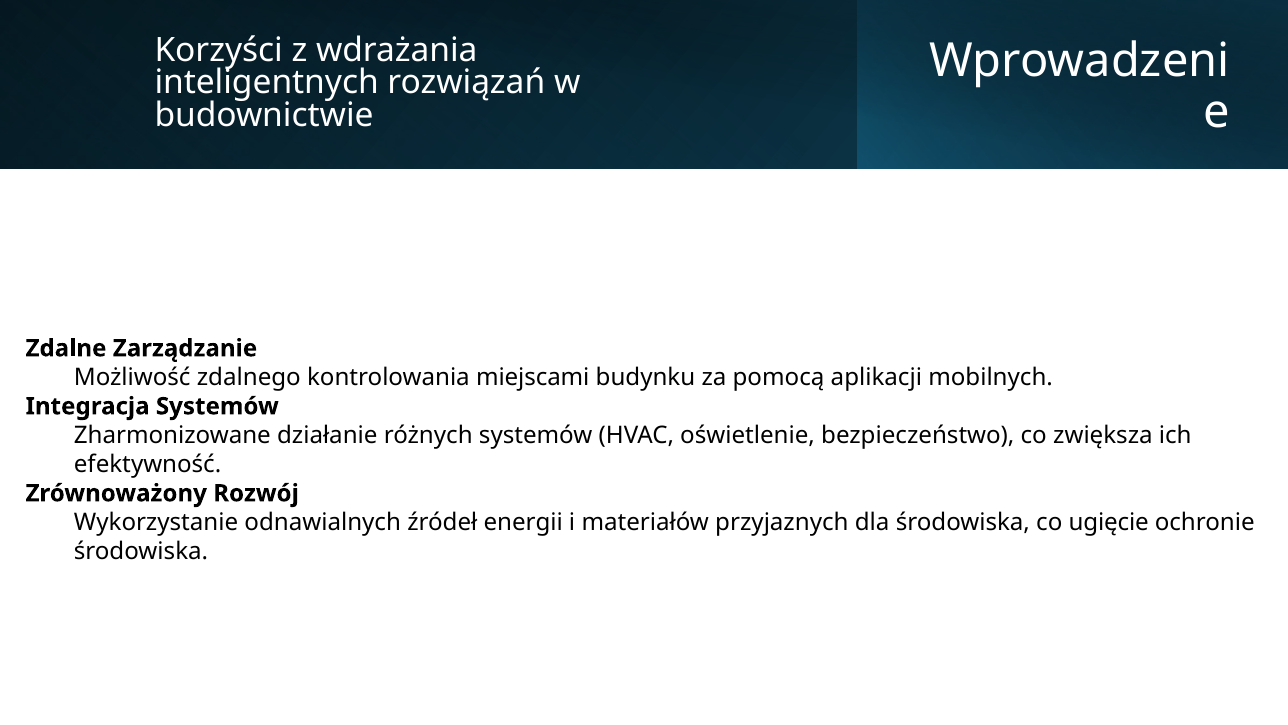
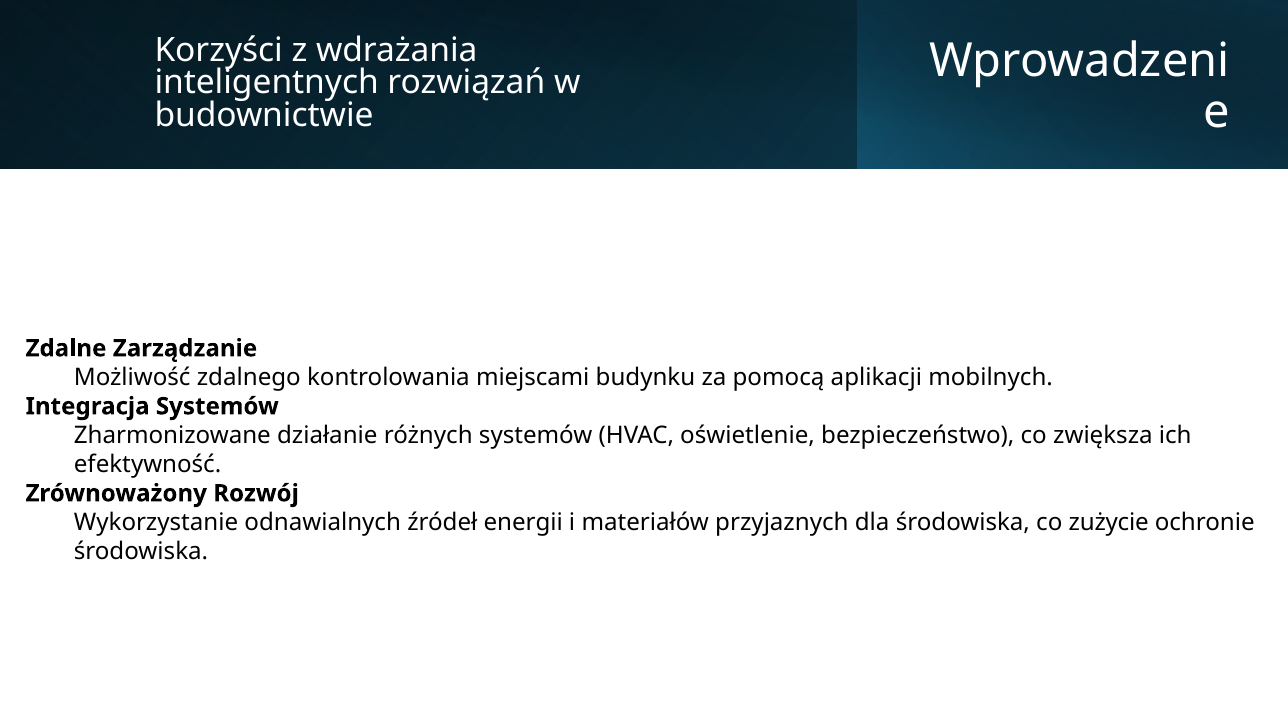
ugięcie: ugięcie -> zużycie
